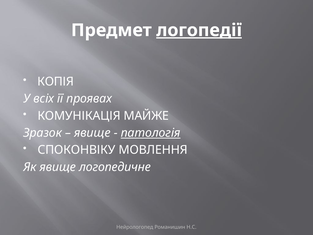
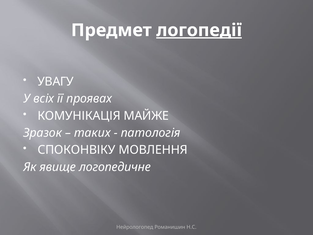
КОПІЯ: КОПІЯ -> УВАГУ
явище at (92, 133): явище -> таких
патологія underline: present -> none
